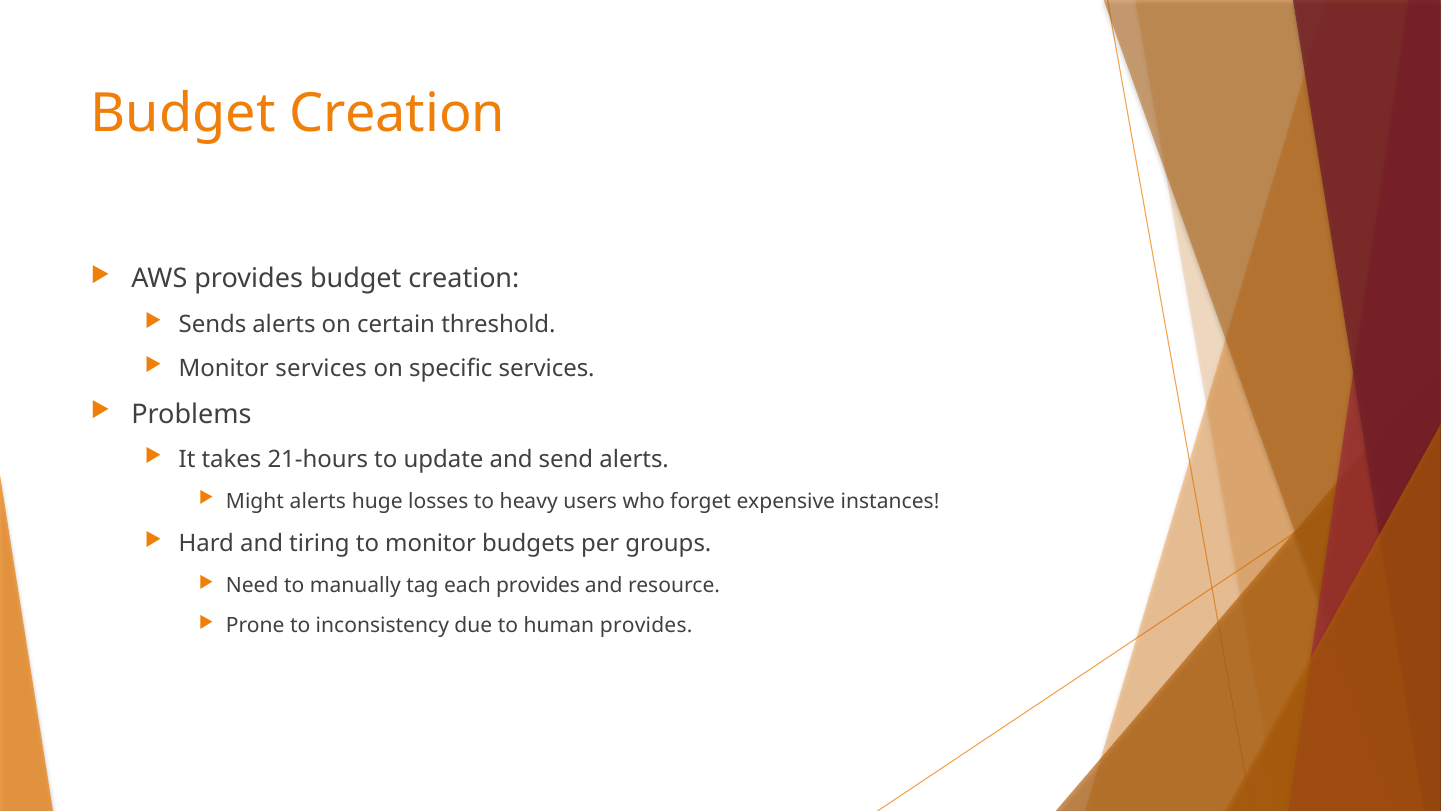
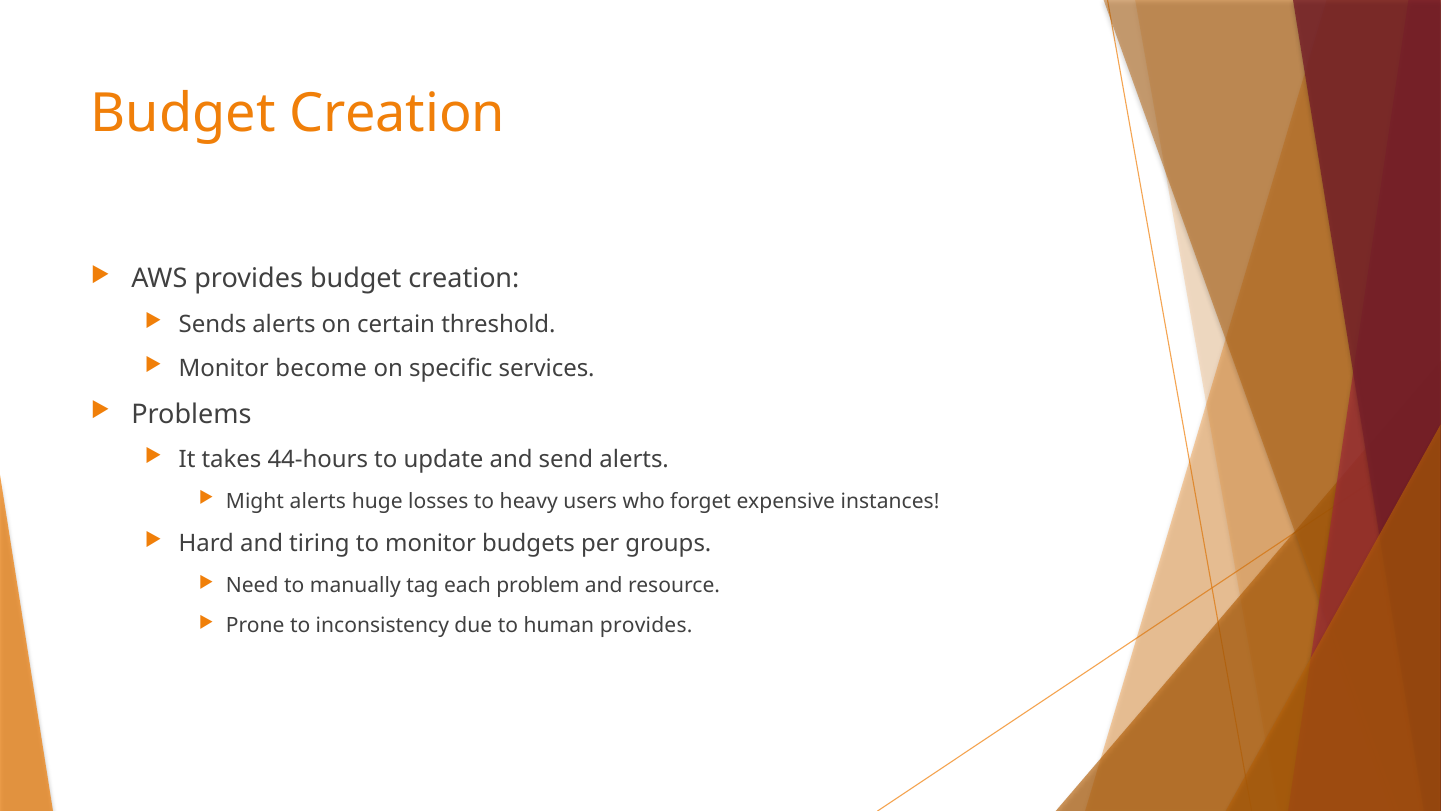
Monitor services: services -> become
21-hours: 21-hours -> 44-hours
each provides: provides -> problem
